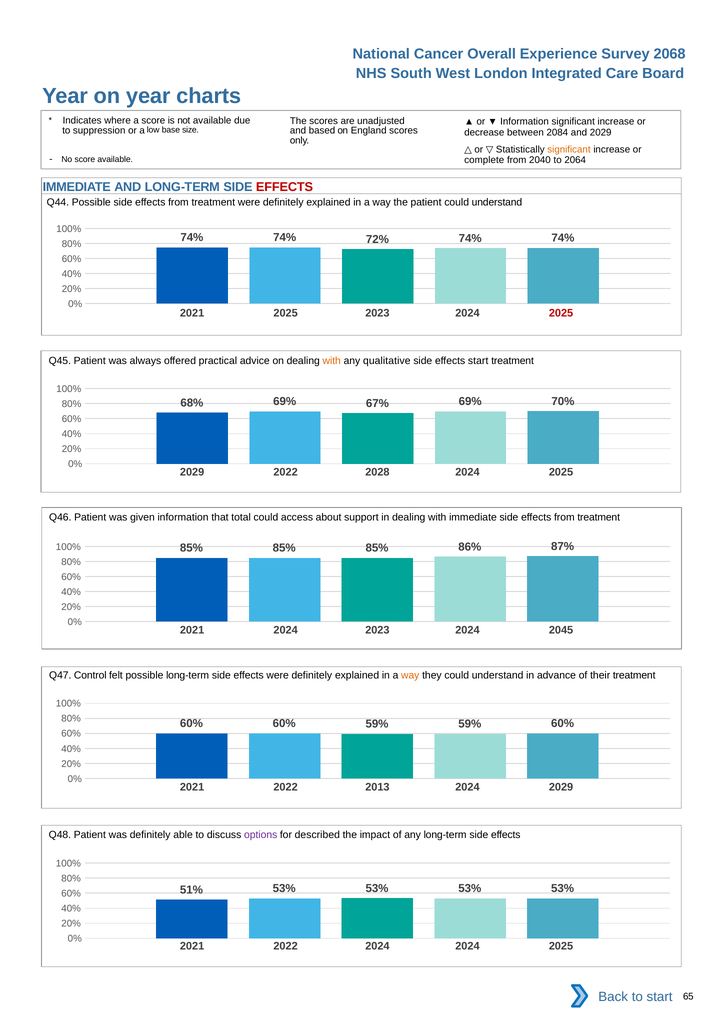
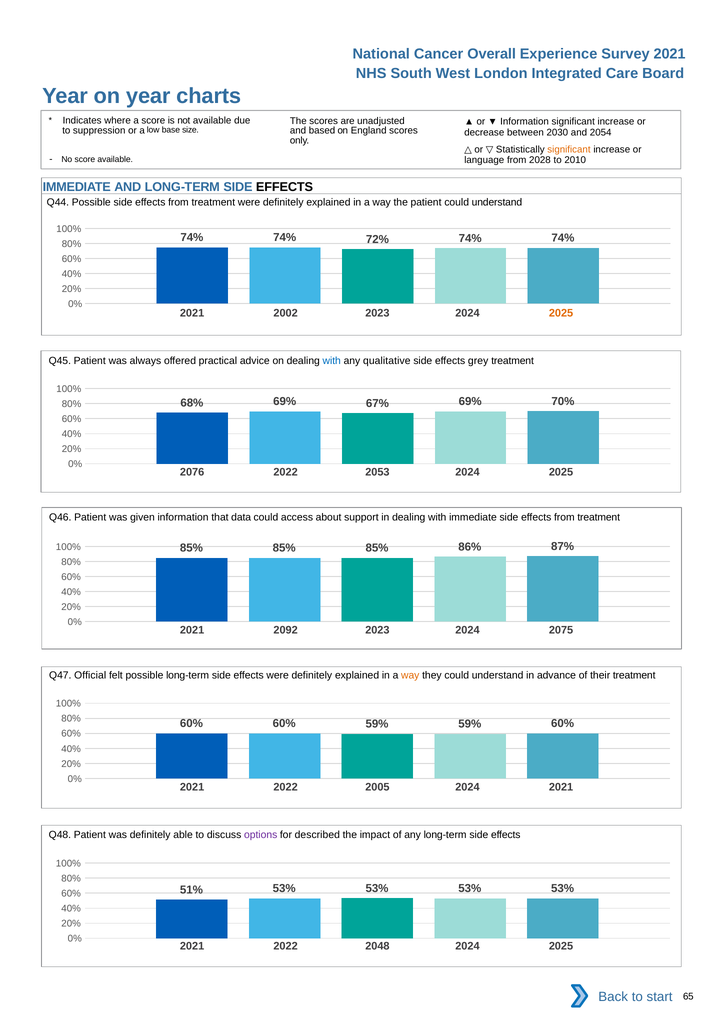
Survey 2068: 2068 -> 2021
2084: 2084 -> 2030
and 2029: 2029 -> 2054
complete: complete -> language
2040: 2040 -> 2028
2064: 2064 -> 2010
EFFECTS at (285, 187) colour: red -> black
2021 2025: 2025 -> 2002
2025 at (561, 313) colour: red -> orange
with at (332, 361) colour: orange -> blue
effects start: start -> grey
2029 at (192, 472): 2029 -> 2076
2028: 2028 -> 2053
total: total -> data
2021 2024: 2024 -> 2092
2045: 2045 -> 2075
Control: Control -> Official
2013: 2013 -> 2005
2024 2029: 2029 -> 2021
2022 2024: 2024 -> 2048
